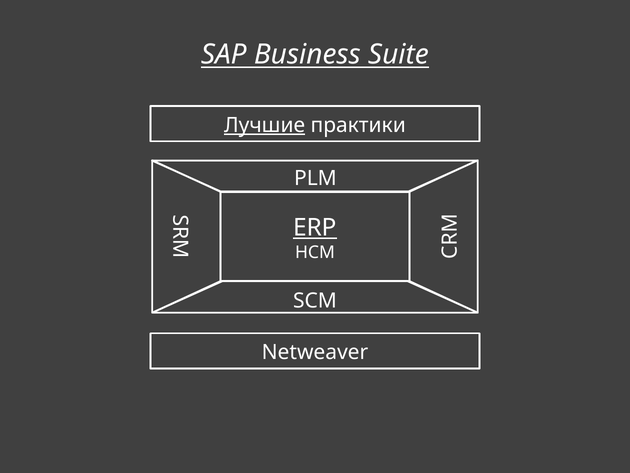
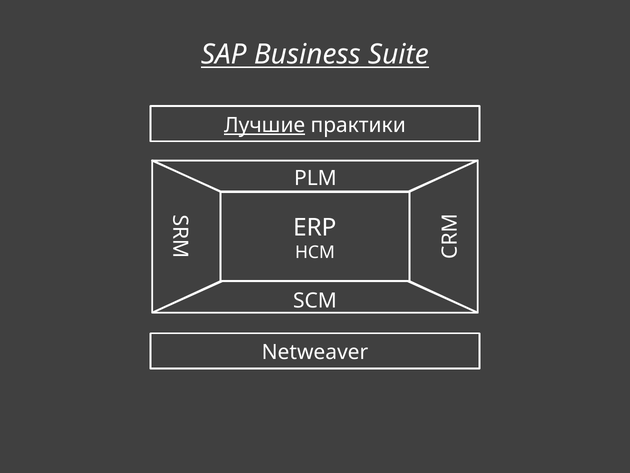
ERP underline: present -> none
